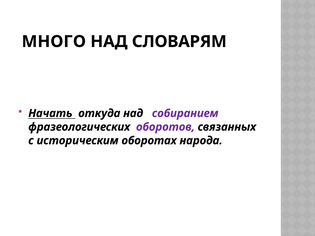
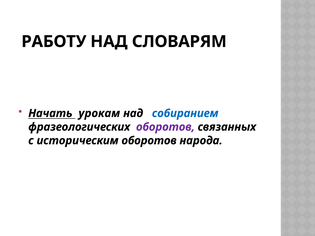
МНОГО: МНОГО -> РАБОТУ
откуда: откуда -> урокам
собиранием colour: purple -> blue
историческим оборотах: оборотах -> оборотов
